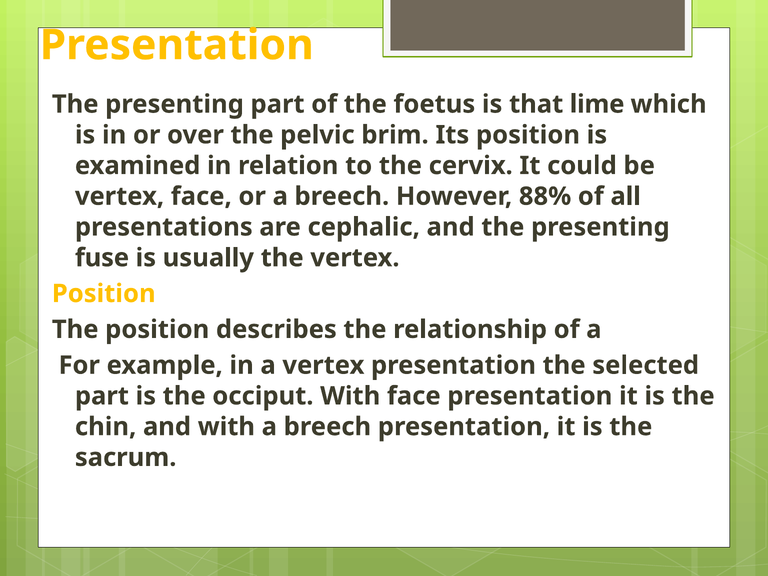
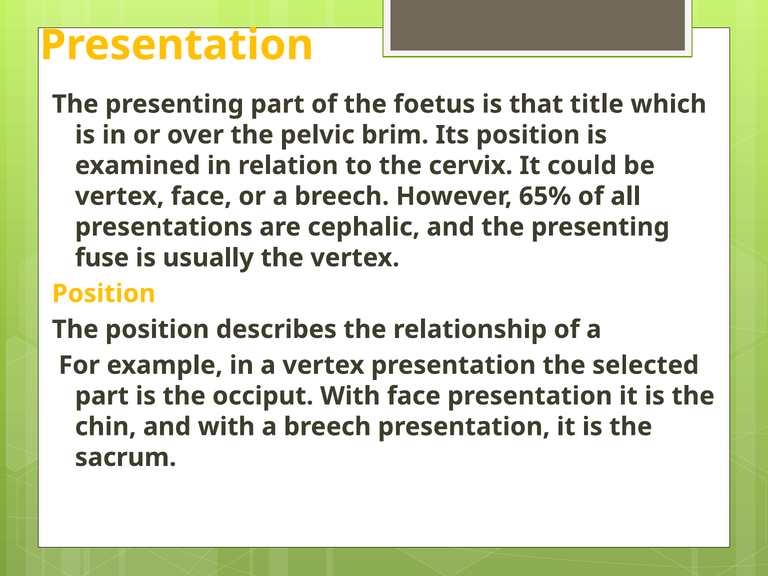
lime: lime -> title
88%: 88% -> 65%
